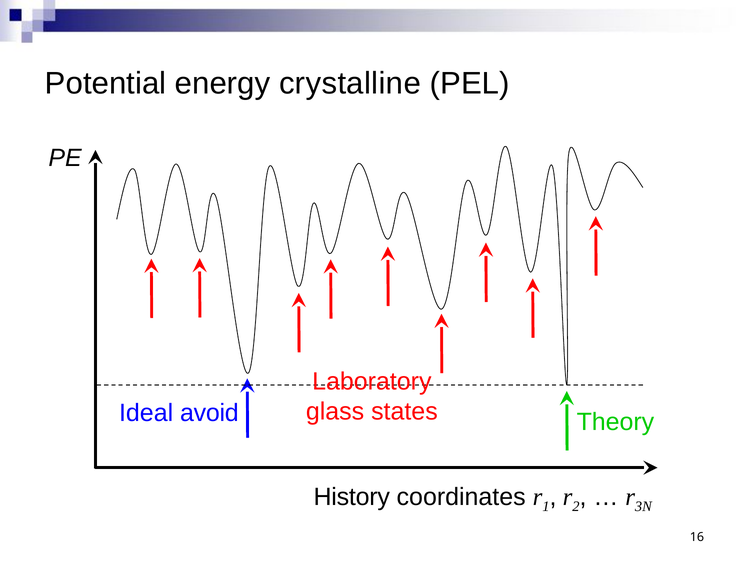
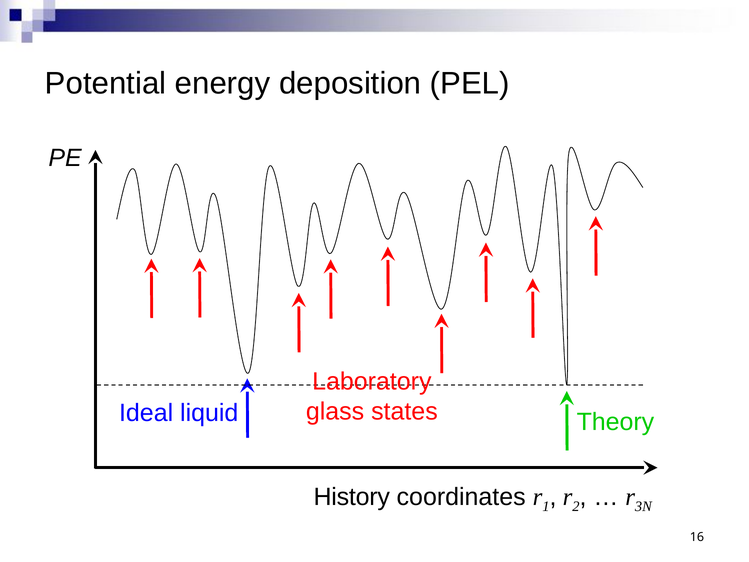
crystalline: crystalline -> deposition
avoid: avoid -> liquid
